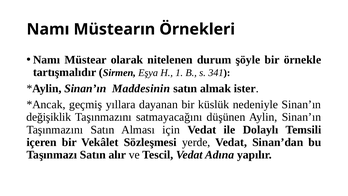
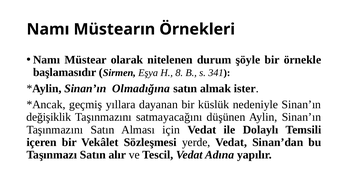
tartışmalıdır: tartışmalıdır -> başlamasıdır
1: 1 -> 8
Maddesinin: Maddesinin -> Olmadığına
